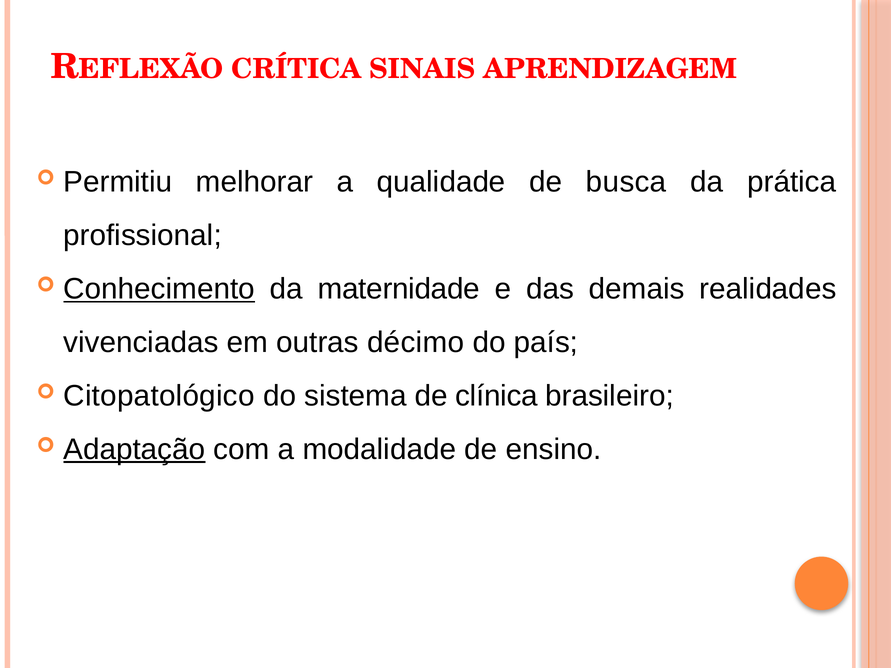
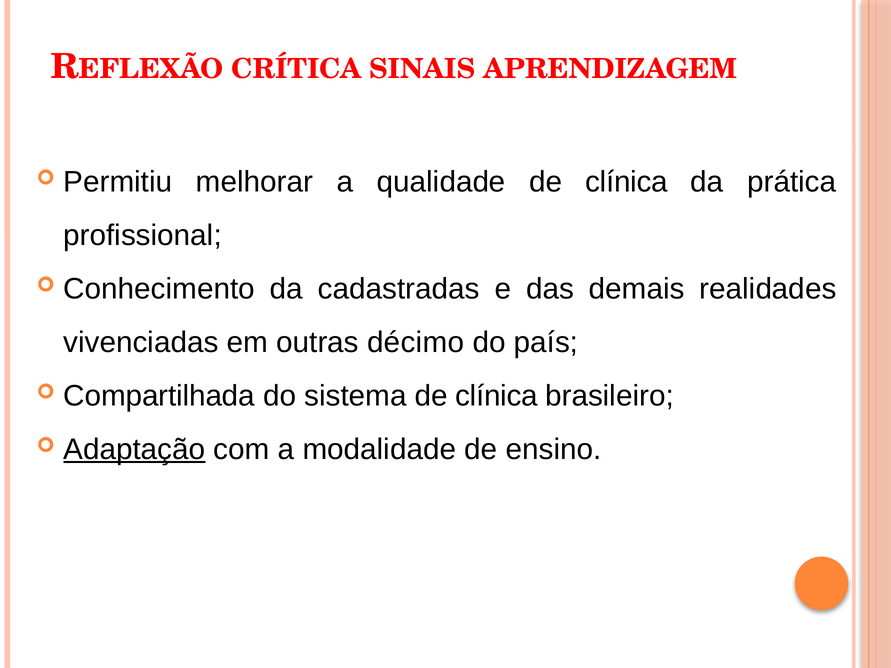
qualidade de busca: busca -> clínica
Conhecimento underline: present -> none
maternidade: maternidade -> cadastradas
Citopatológico: Citopatológico -> Compartilhada
